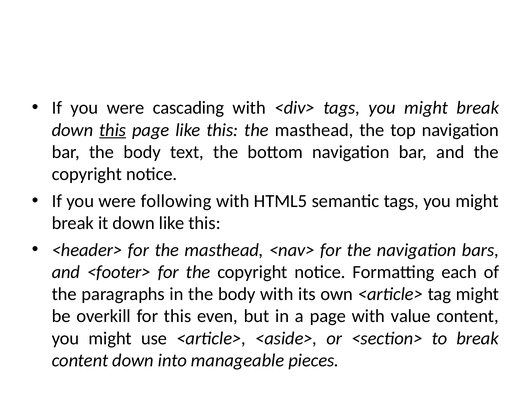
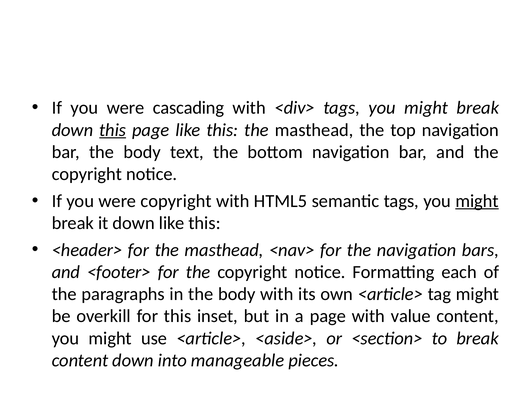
were following: following -> copyright
might at (477, 201) underline: none -> present
even: even -> inset
